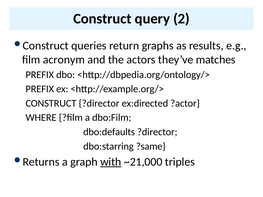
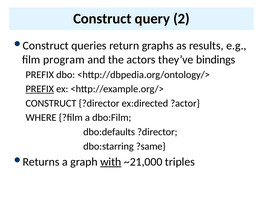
acronym: acronym -> program
matches: matches -> bindings
PREFIX at (40, 89) underline: none -> present
